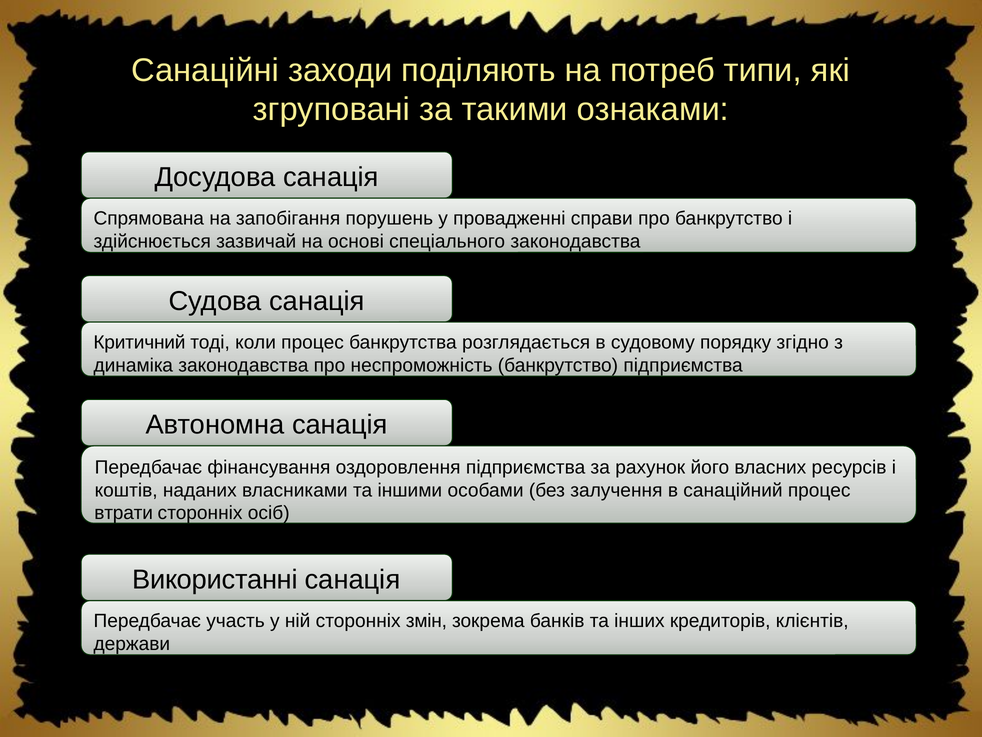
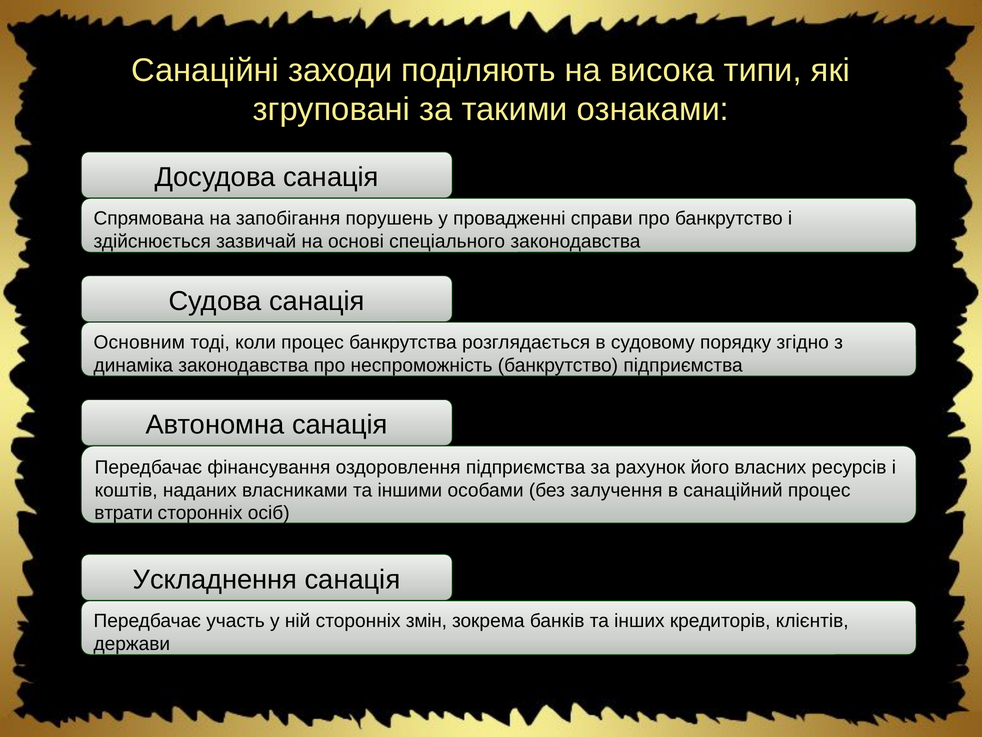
потреб: потреб -> висока
Критичний: Критичний -> Основним
Використанні: Використанні -> Ускладнення
